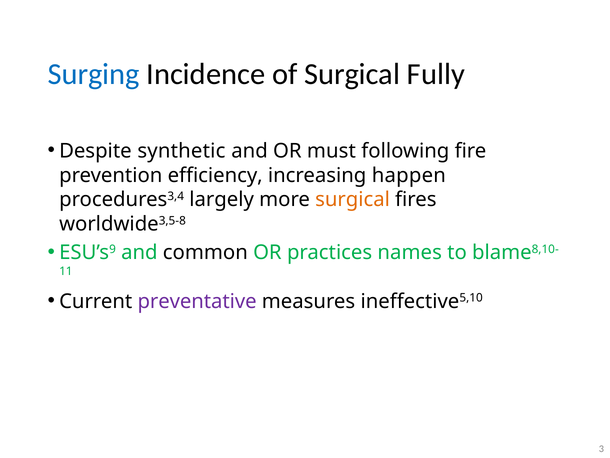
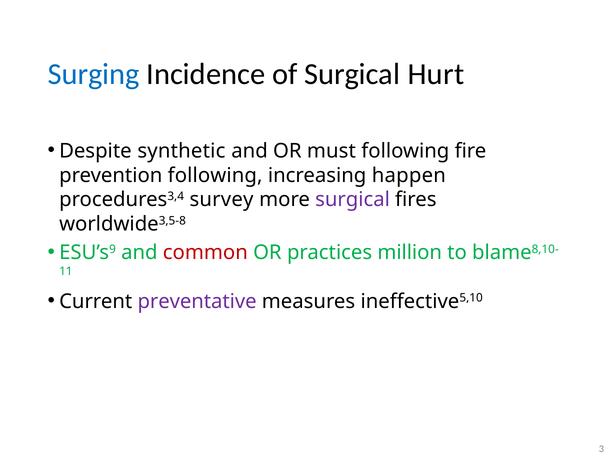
Fully: Fully -> Hurt
prevention efficiency: efficiency -> following
largely: largely -> survey
surgical at (353, 200) colour: orange -> purple
common colour: black -> red
names: names -> million
